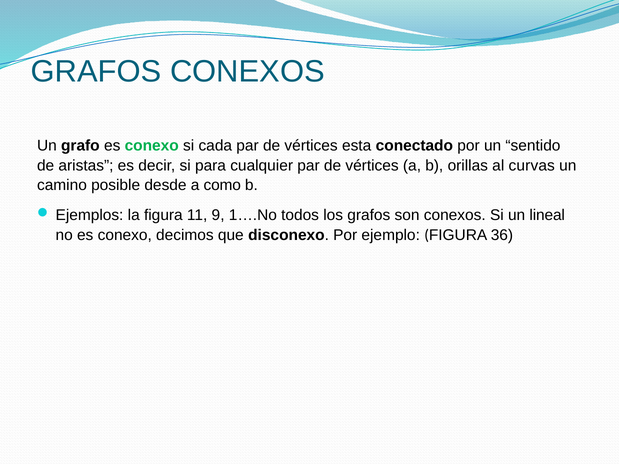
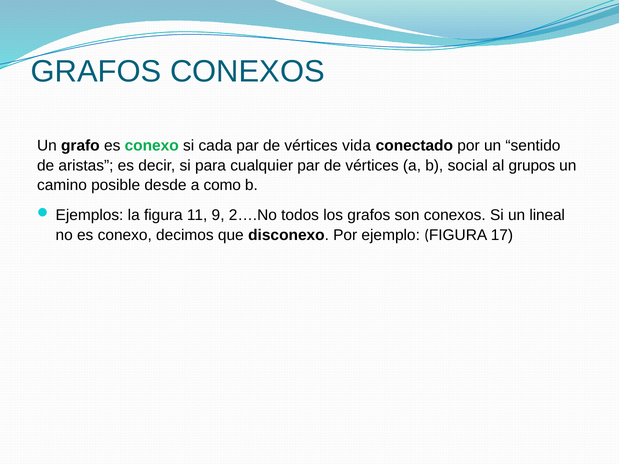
esta: esta -> vida
orillas: orillas -> social
curvas: curvas -> grupos
1….No: 1….No -> 2….No
36: 36 -> 17
